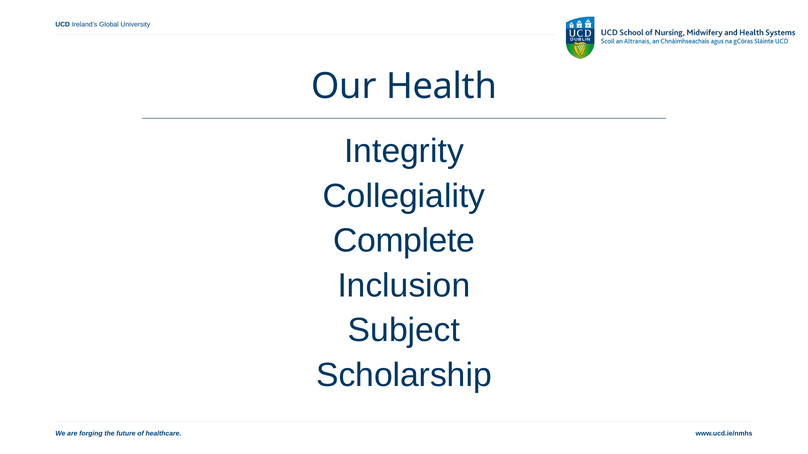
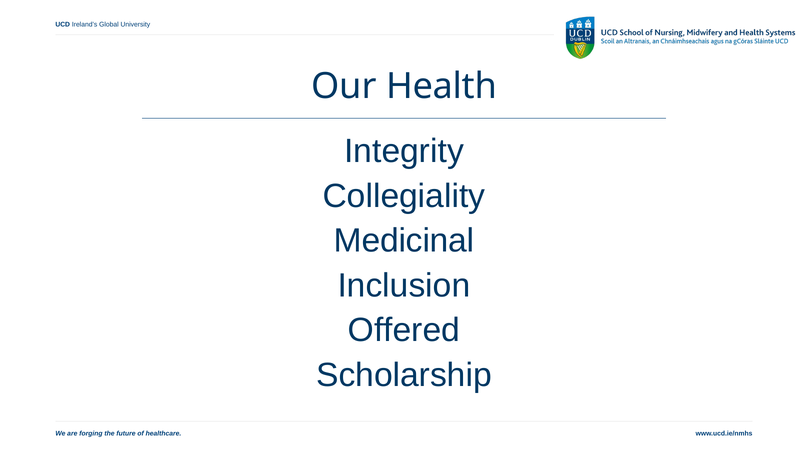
Complete: Complete -> Medicinal
Subject: Subject -> Offered
